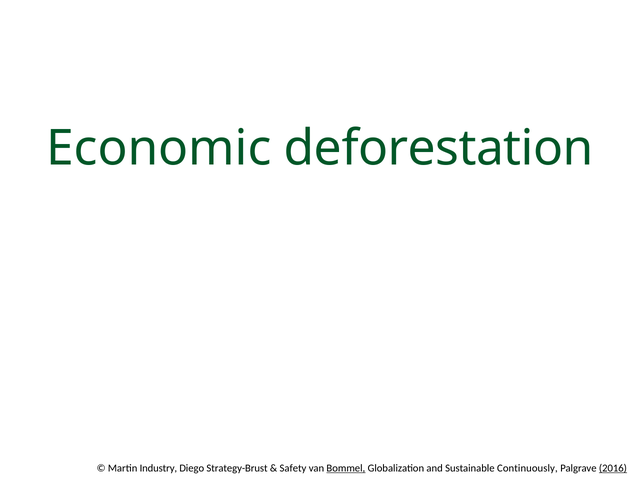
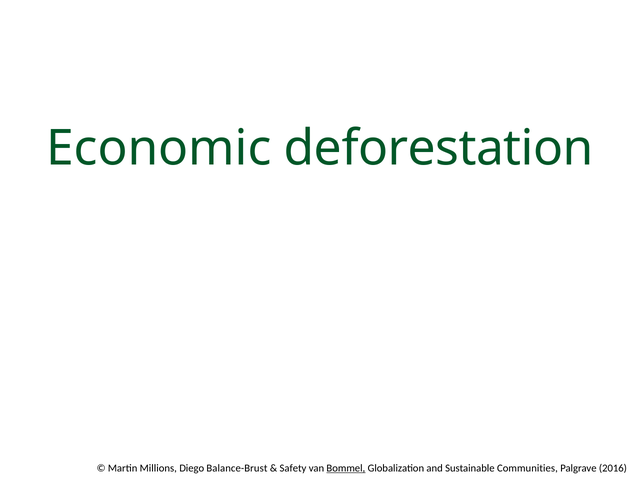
Industry: Industry -> Millions
Strategy-Brust: Strategy-Brust -> Balance-Brust
Continuously: Continuously -> Communities
2016 underline: present -> none
